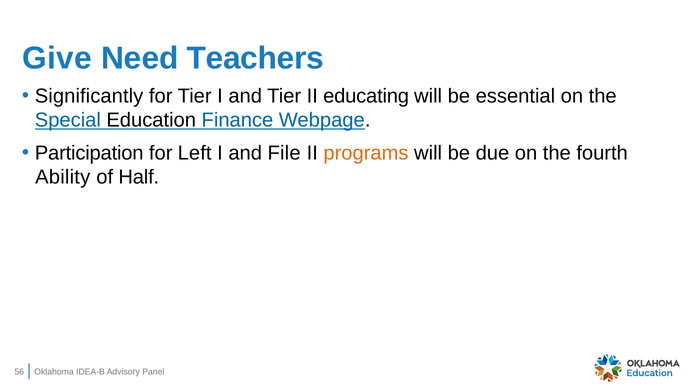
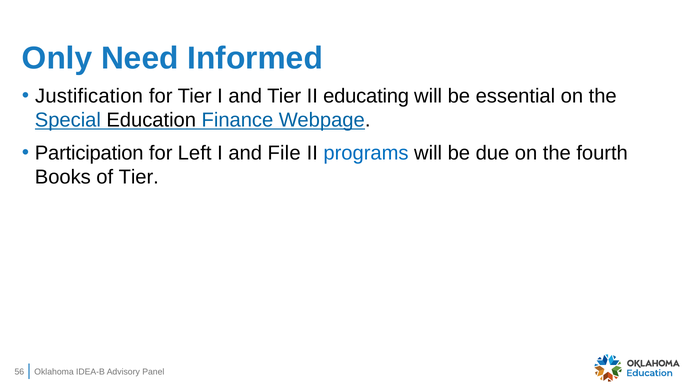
Give: Give -> Only
Teachers: Teachers -> Informed
Significantly: Significantly -> Justification
programs colour: orange -> blue
Ability: Ability -> Books
of Half: Half -> Tier
